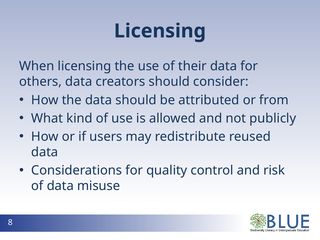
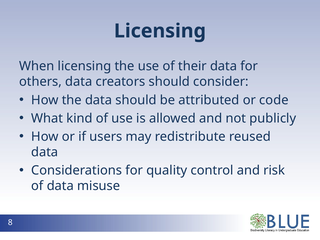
from: from -> code
